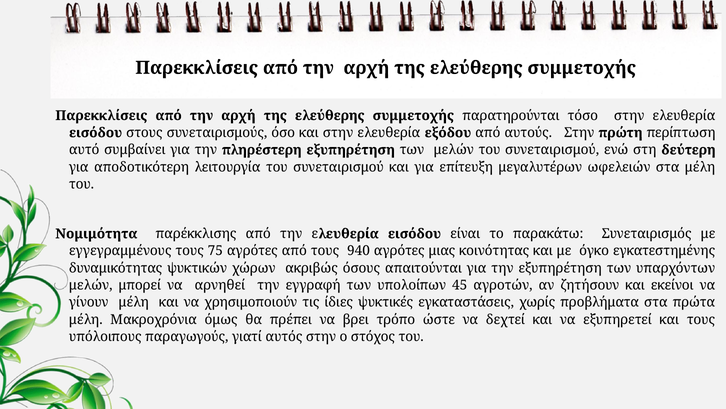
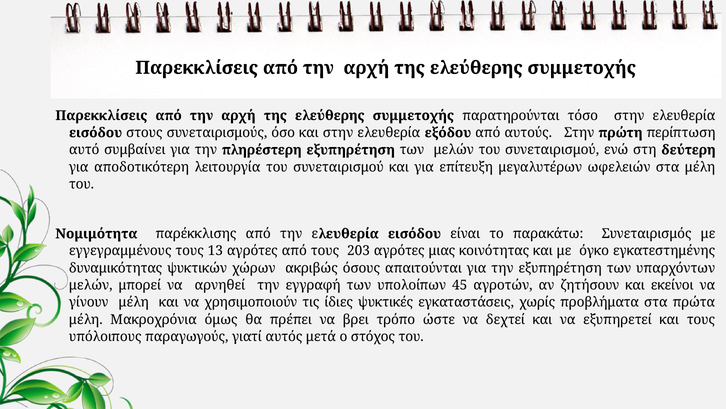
75: 75 -> 13
940: 940 -> 203
αυτός στην: στην -> μετά
